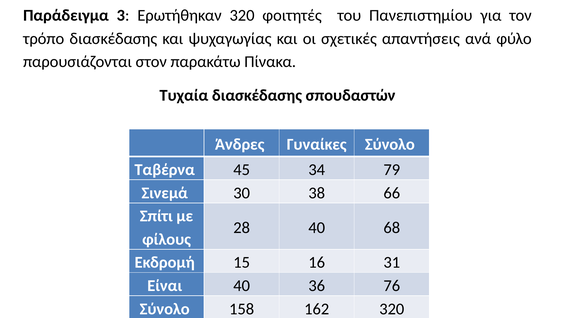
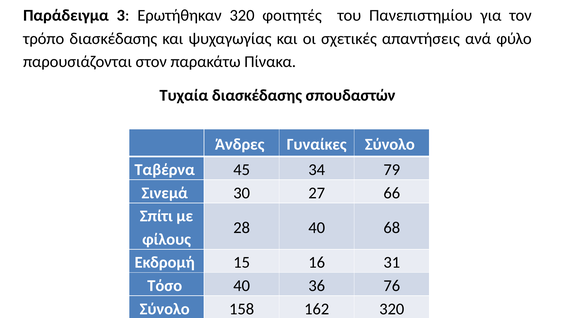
38: 38 -> 27
Είναι: Είναι -> Τόσο
